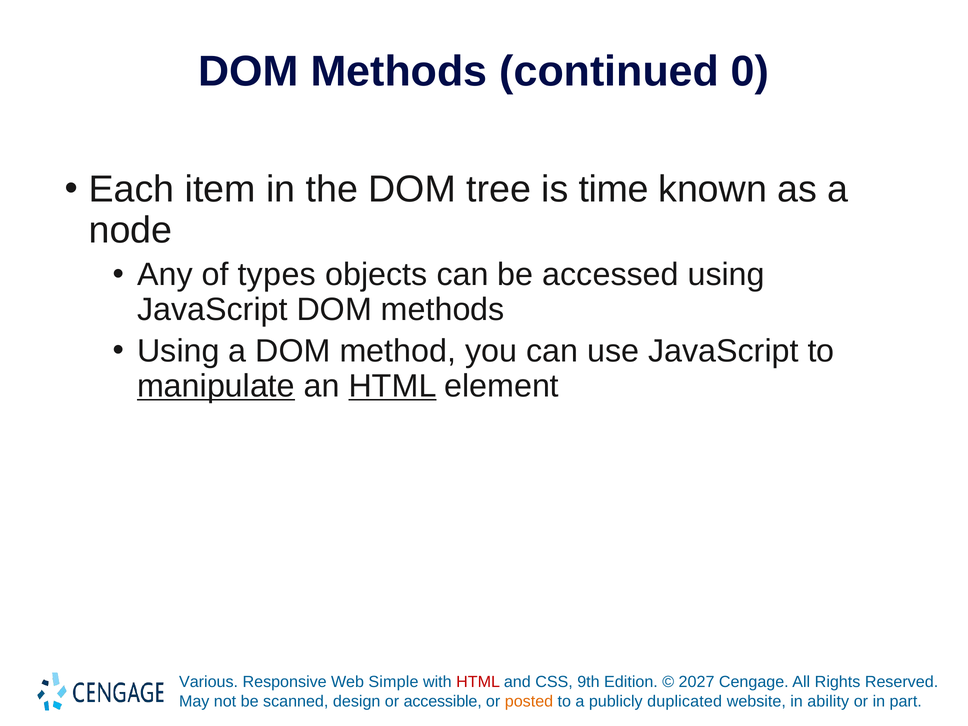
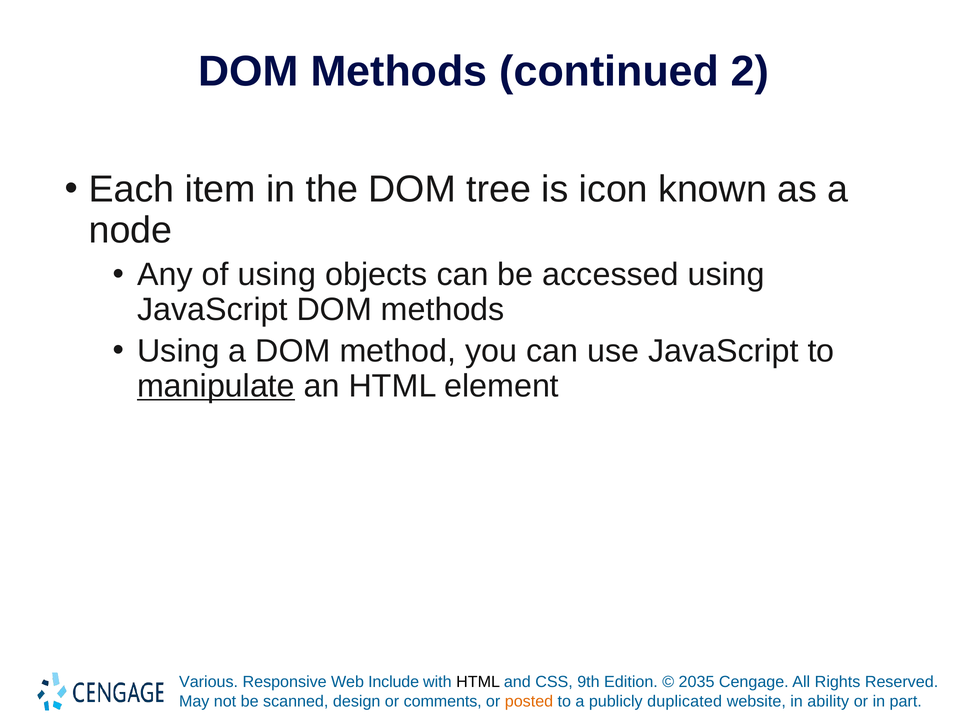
0: 0 -> 2
time: time -> icon
of types: types -> using
HTML at (393, 386) underline: present -> none
Simple: Simple -> Include
HTML at (478, 682) colour: red -> black
2027: 2027 -> 2035
accessible: accessible -> comments
